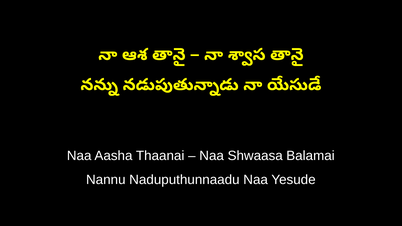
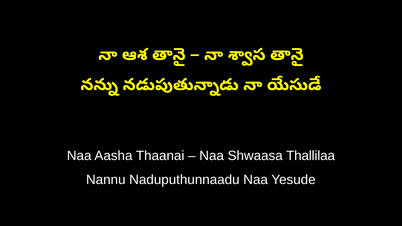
Balamai: Balamai -> Thallilaa
